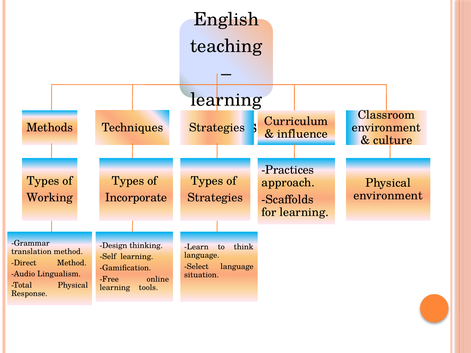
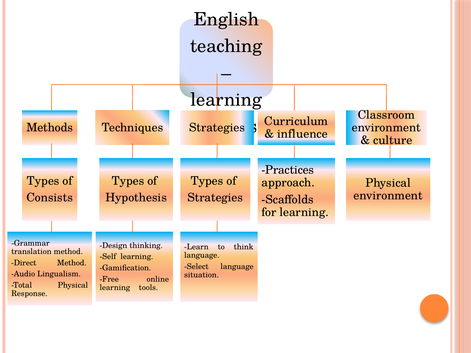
Working: Working -> Consists
Incorporate: Incorporate -> Hypothesis
